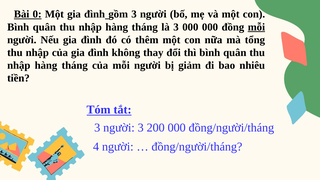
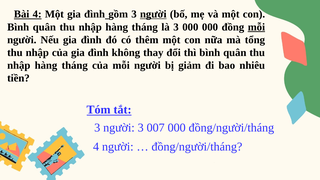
Bài 0: 0 -> 4
người at (153, 14) underline: none -> present
200: 200 -> 007
